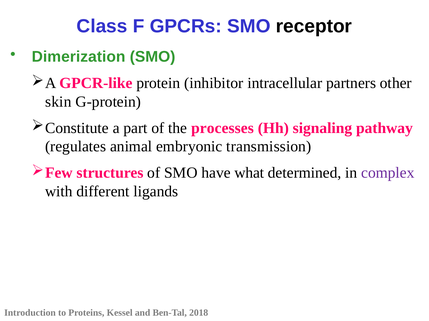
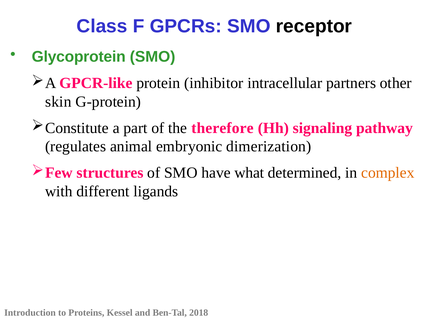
Dimerization: Dimerization -> Glycoprotein
processes: processes -> therefore
transmission: transmission -> dimerization
complex colour: purple -> orange
